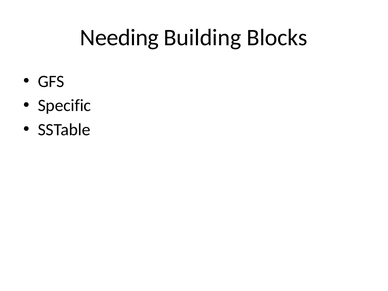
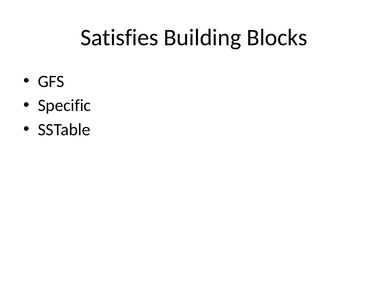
Needing: Needing -> Satisfies
